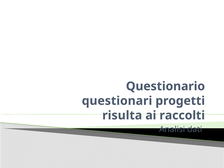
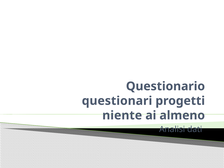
risulta: risulta -> niente
raccolti: raccolti -> almeno
